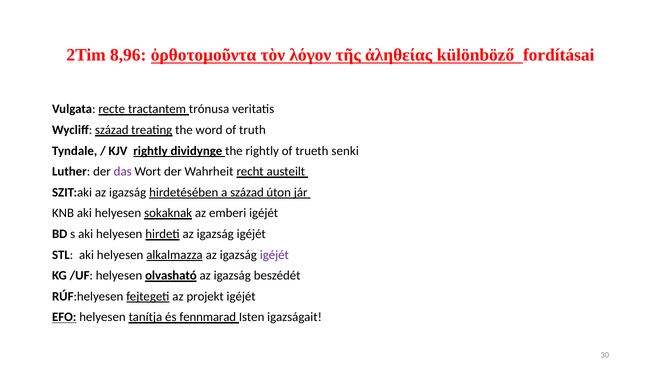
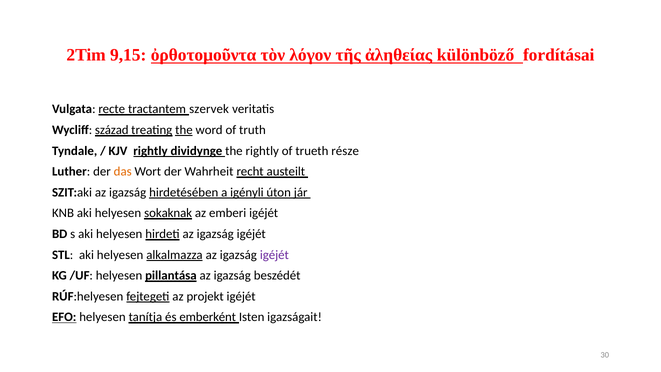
8,96: 8,96 -> 9,15
trónusa: trónusa -> szervek
the at (184, 130) underline: none -> present
senki: senki -> része
das colour: purple -> orange
a század: század -> igényli
olvasható: olvasható -> pillantása
fennmarad: fennmarad -> emberként
